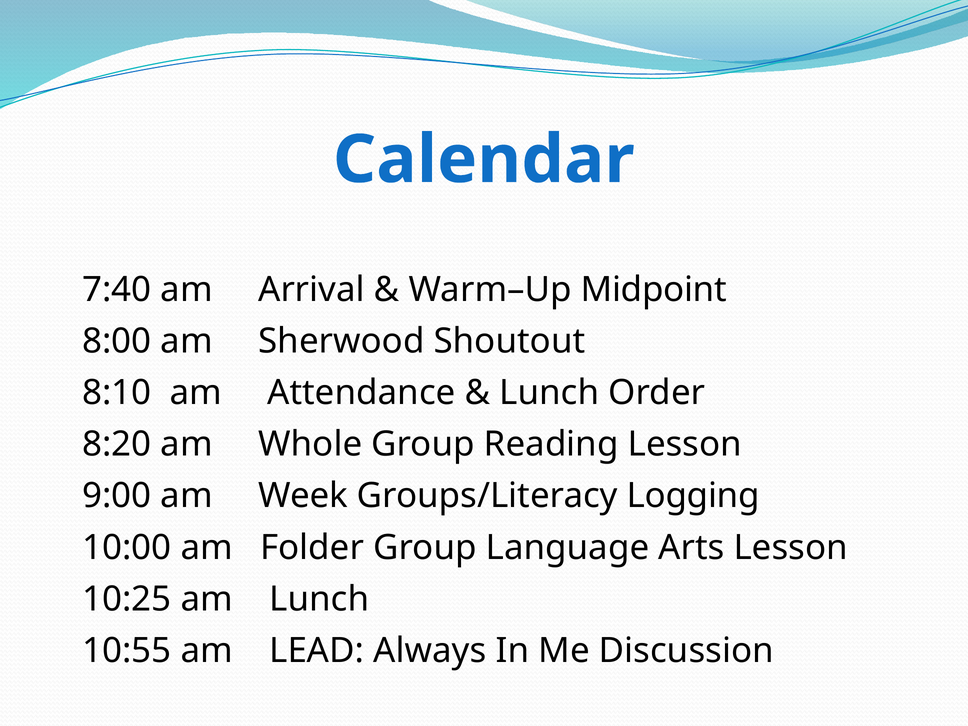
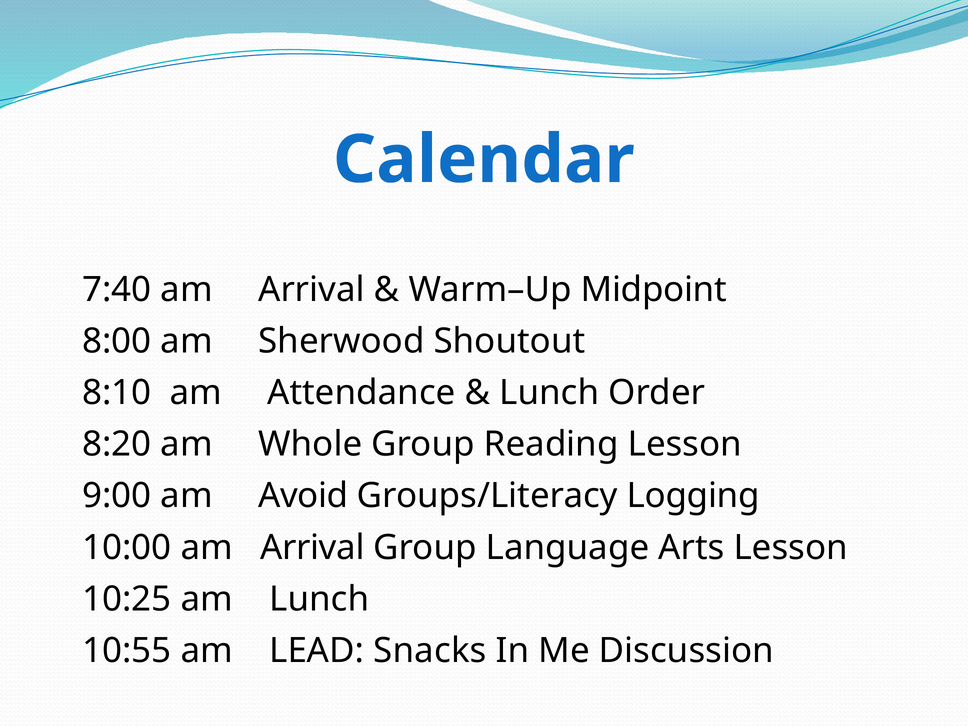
Week: Week -> Avoid
10:00 am Folder: Folder -> Arrival
Always: Always -> Snacks
